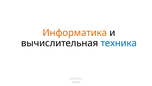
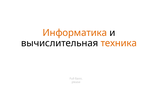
техника colour: blue -> orange
